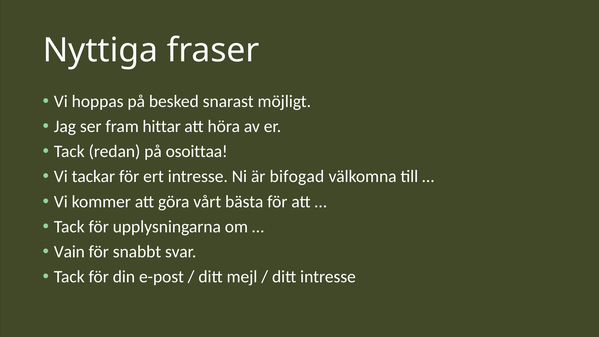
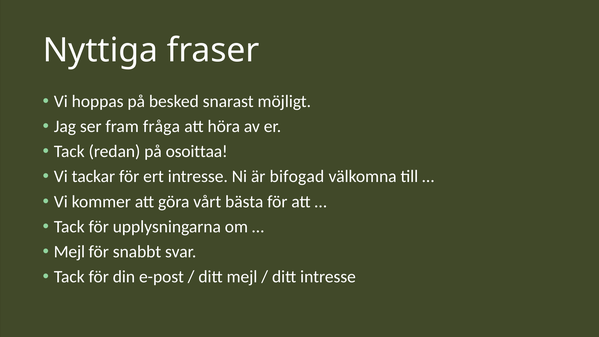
hittar: hittar -> fråga
Vain at (69, 252): Vain -> Mejl
